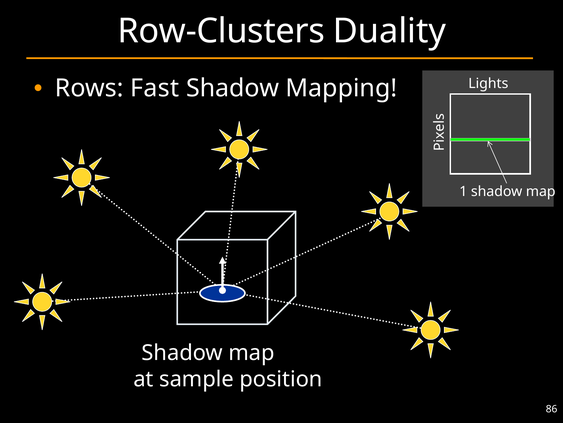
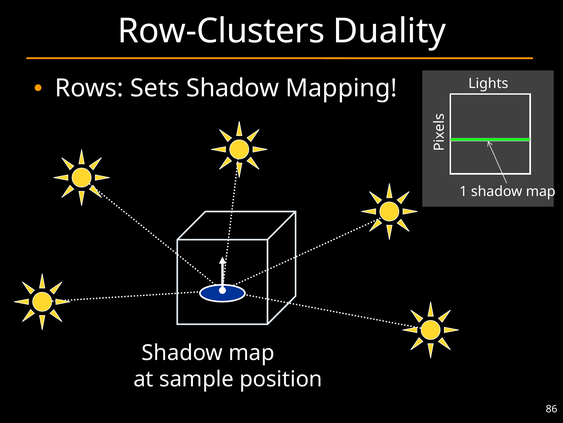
Fast: Fast -> Sets
